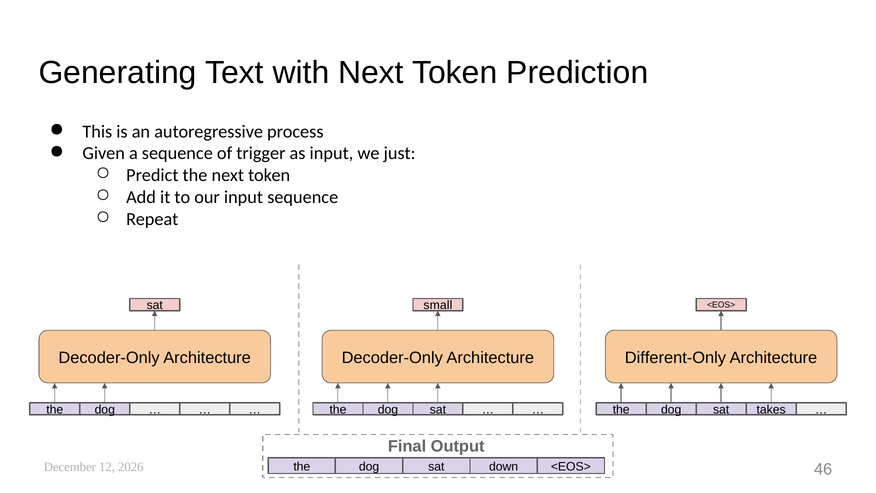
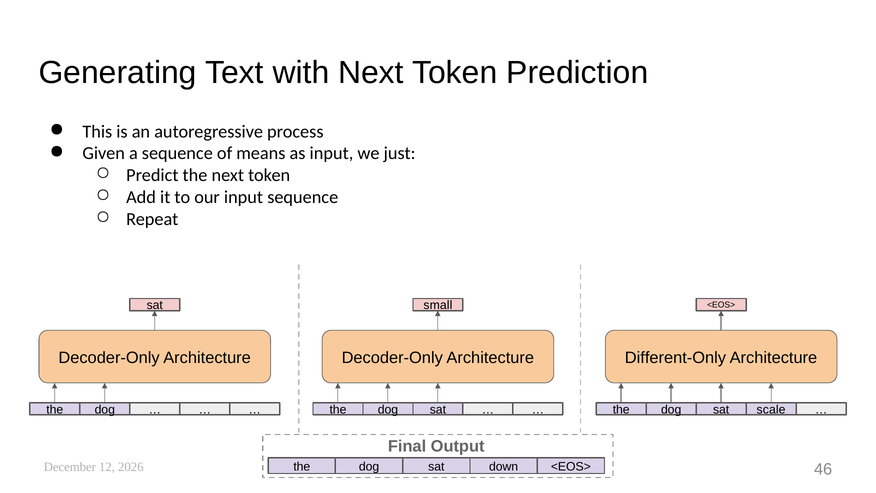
trigger: trigger -> means
takes: takes -> scale
